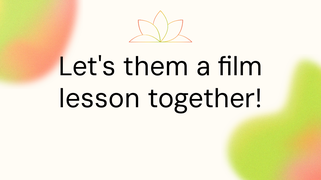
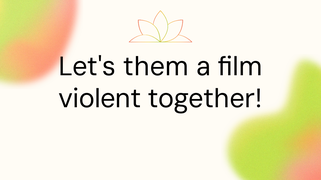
lesson: lesson -> violent
